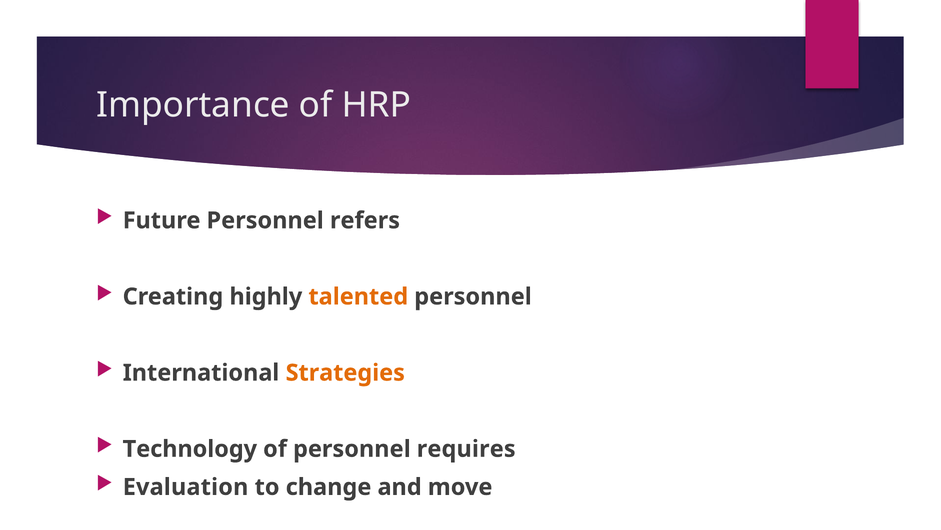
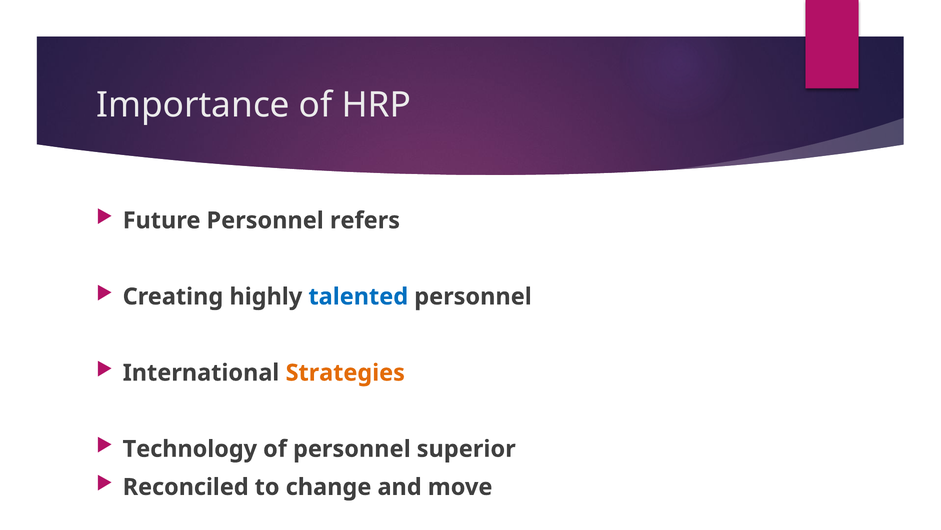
talented colour: orange -> blue
requires: requires -> superior
Evaluation: Evaluation -> Reconciled
